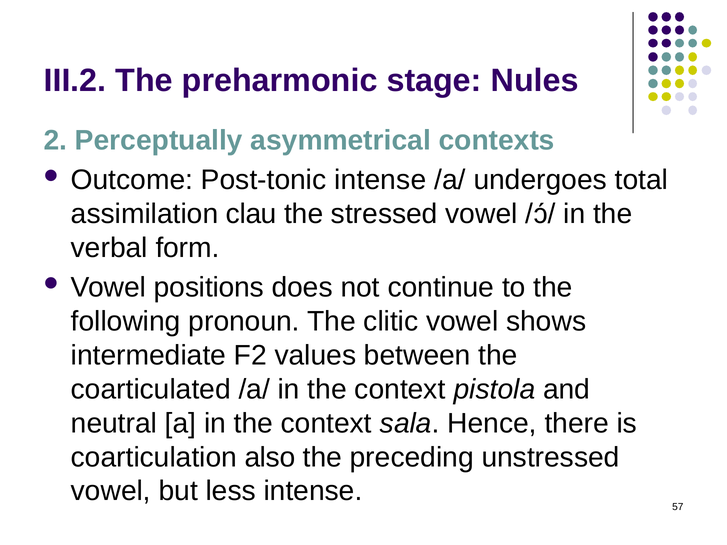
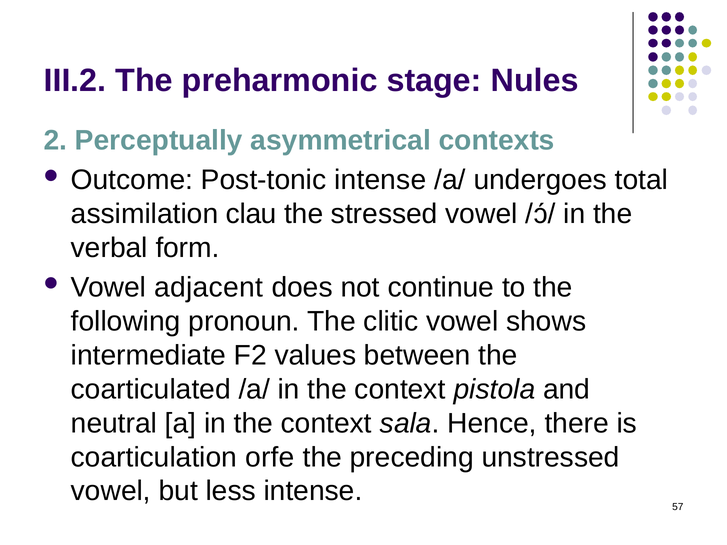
positions: positions -> adjacent
also: also -> orfe
